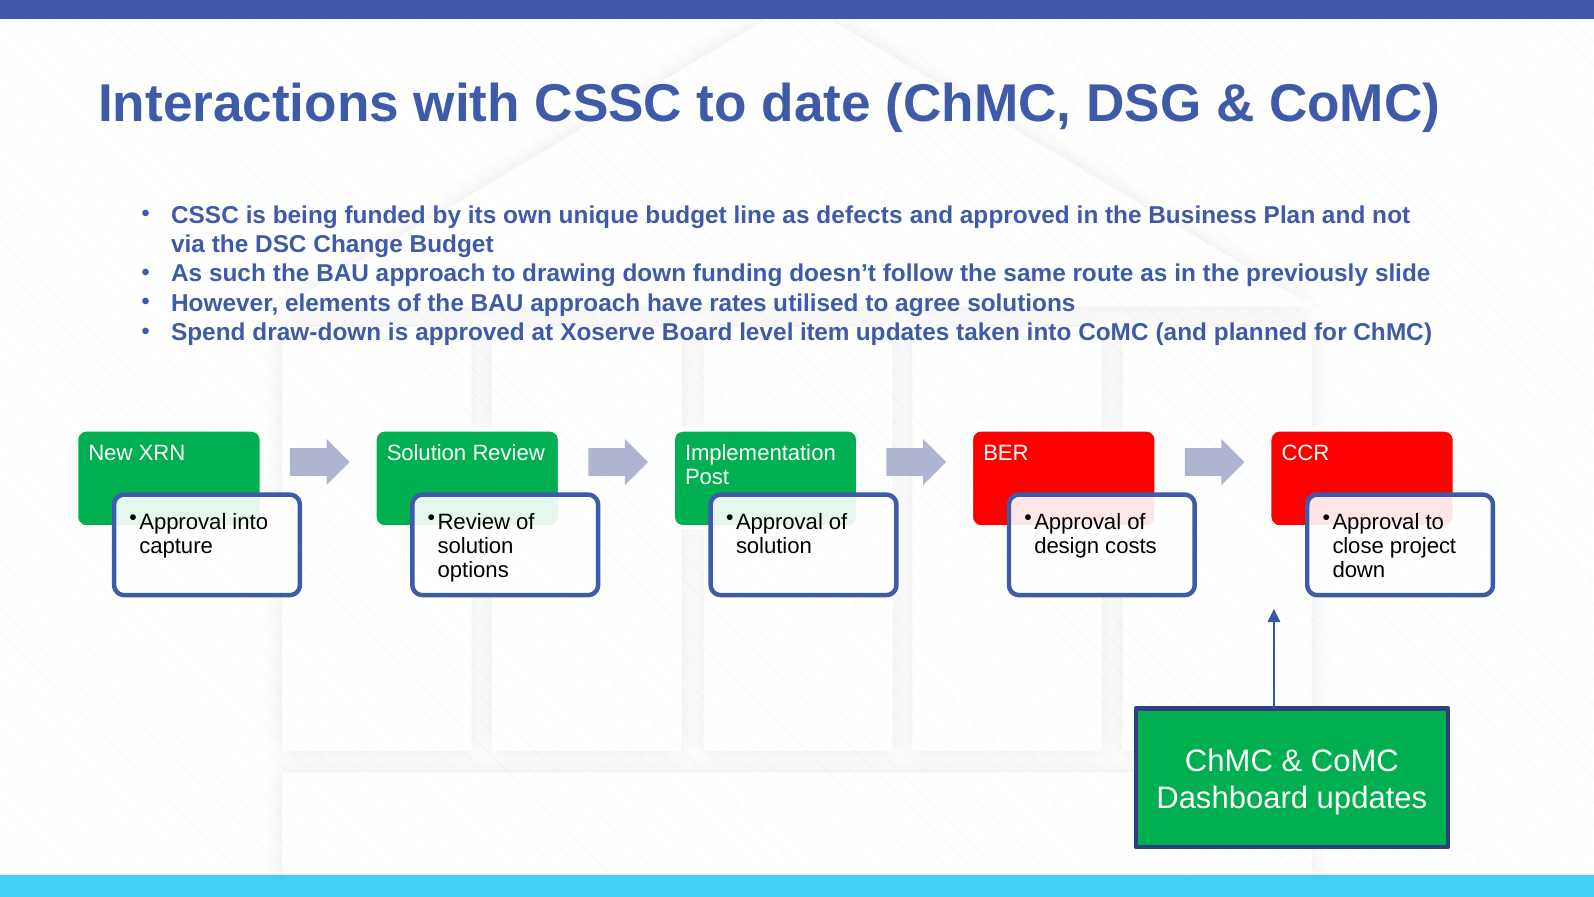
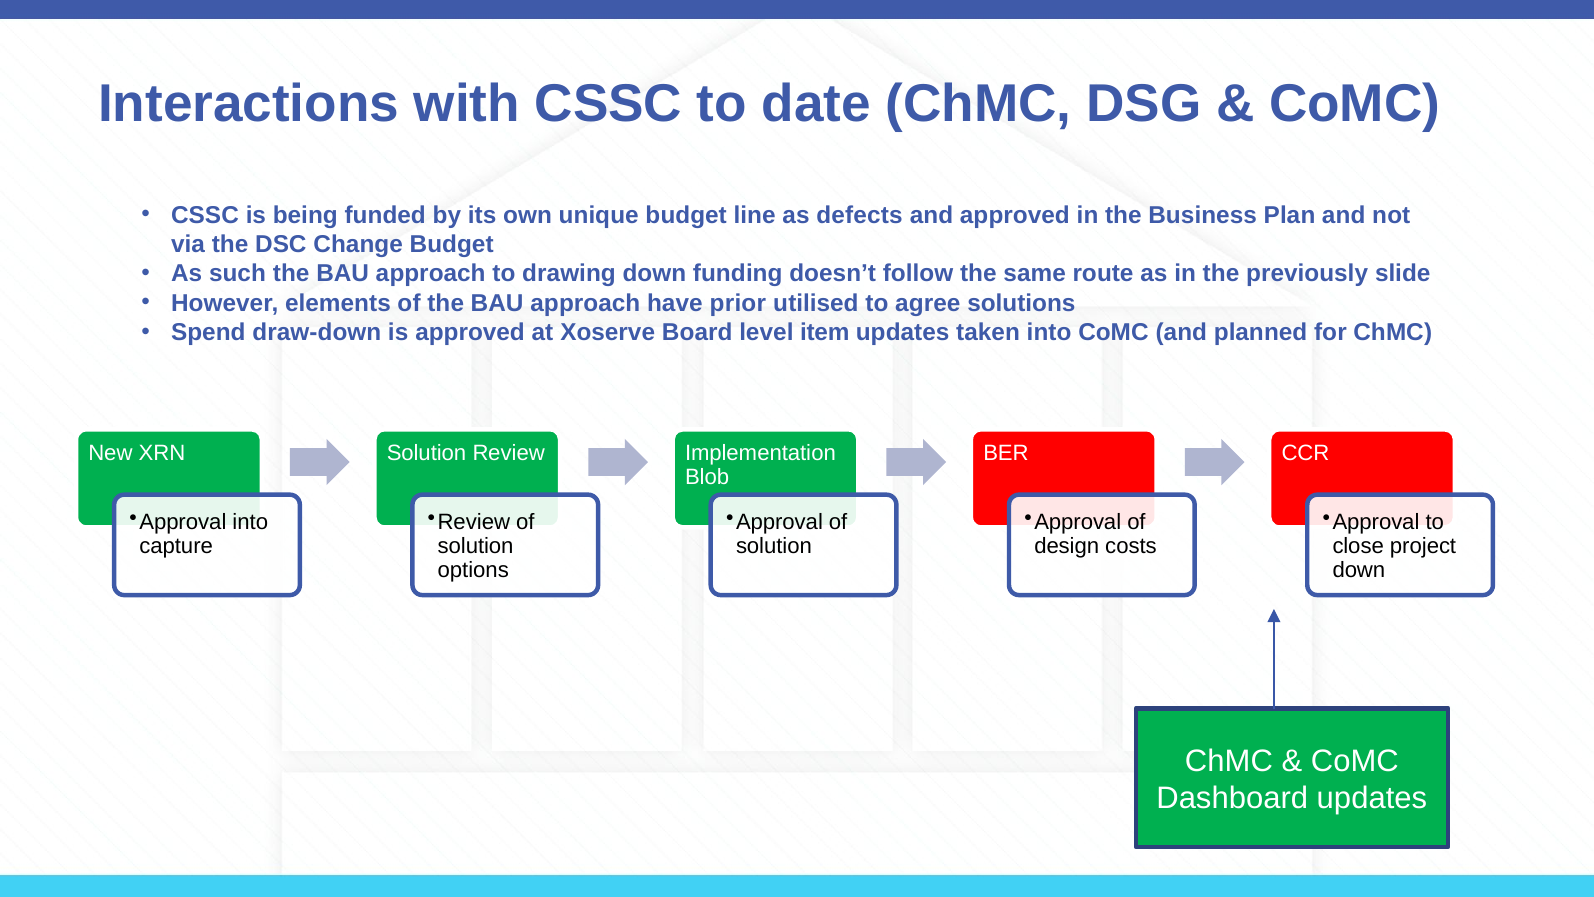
rates: rates -> prior
Post: Post -> Blob
